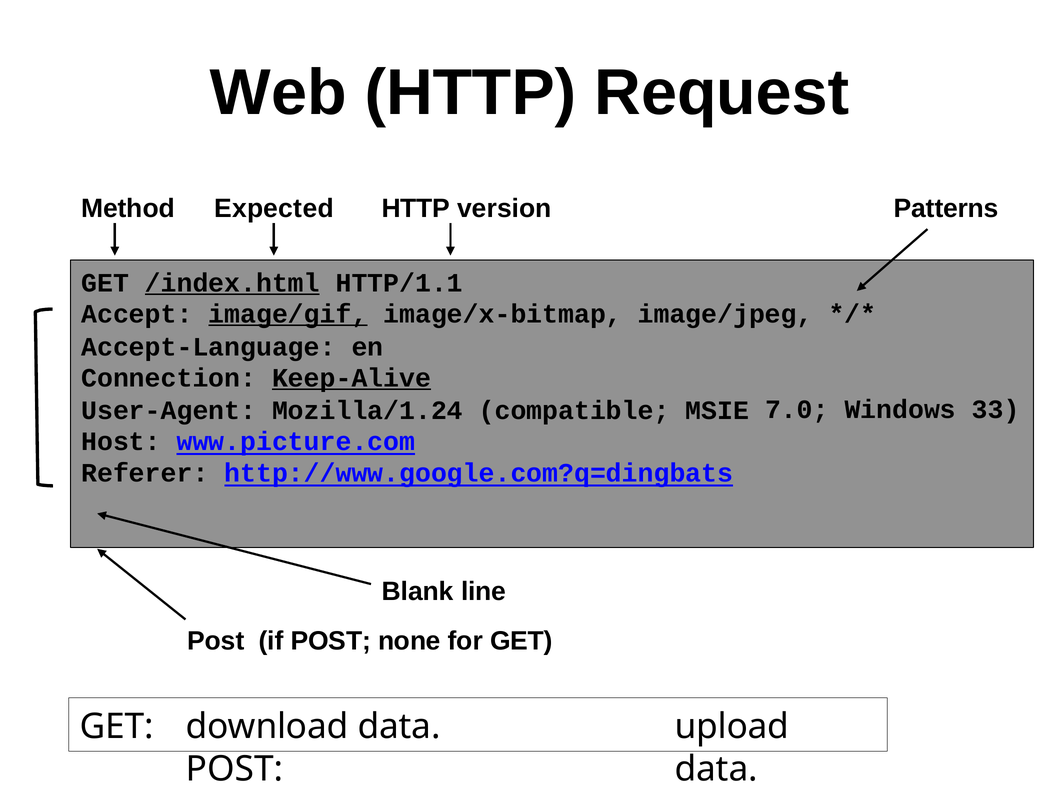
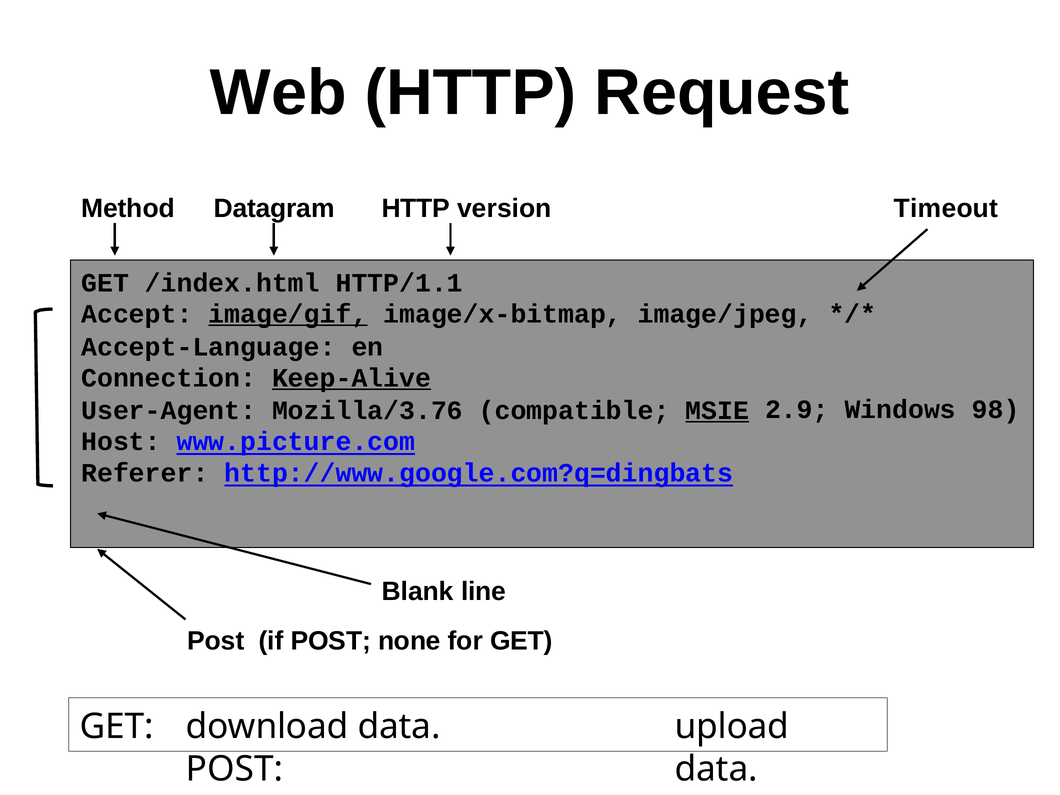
Expected: Expected -> Datagram
Patterns: Patterns -> Timeout
/index.html underline: present -> none
7.0: 7.0 -> 2.9
33: 33 -> 98
Mozilla/1.24: Mozilla/1.24 -> Mozilla/3.76
MSIE underline: none -> present
